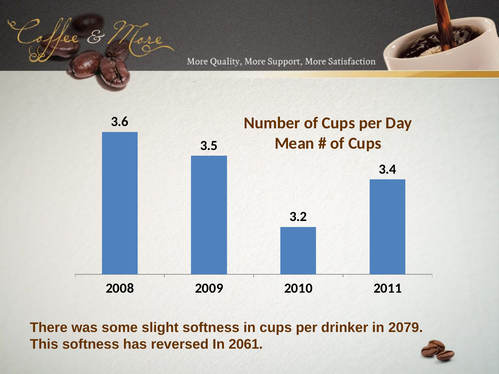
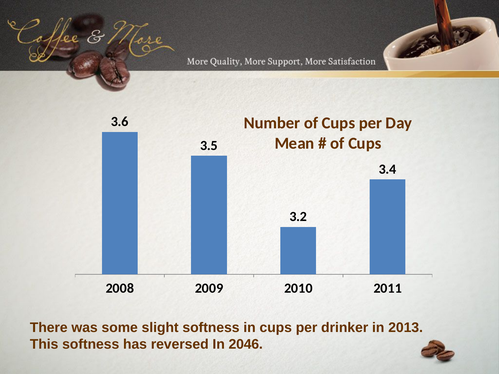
2079: 2079 -> 2013
2061: 2061 -> 2046
